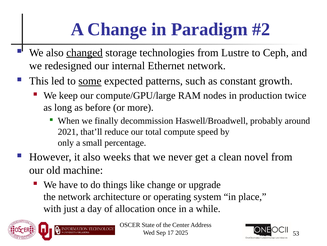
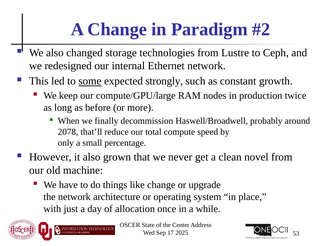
changed underline: present -> none
patterns: patterns -> strongly
2021: 2021 -> 2078
weeks: weeks -> grown
